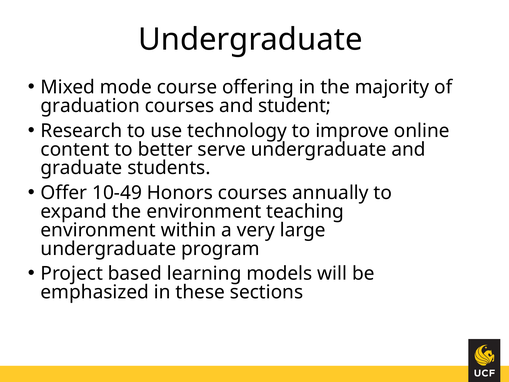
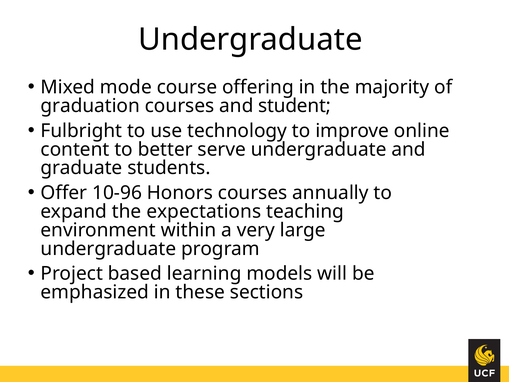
Research: Research -> Fulbright
10-49: 10-49 -> 10-96
the environment: environment -> expectations
